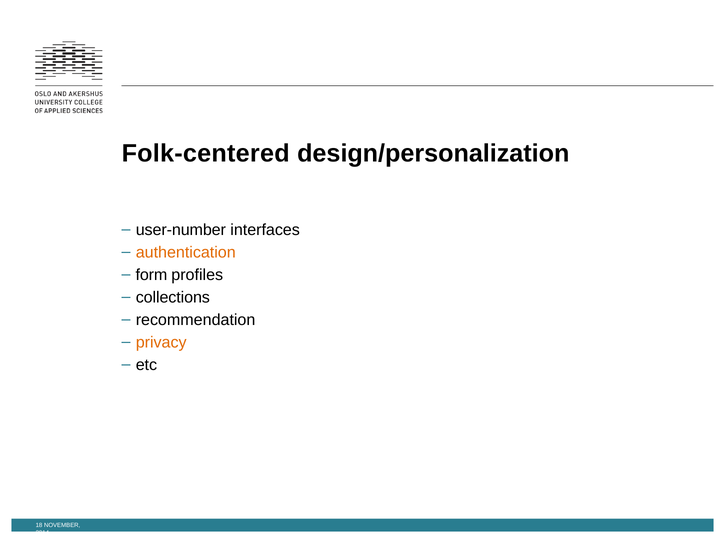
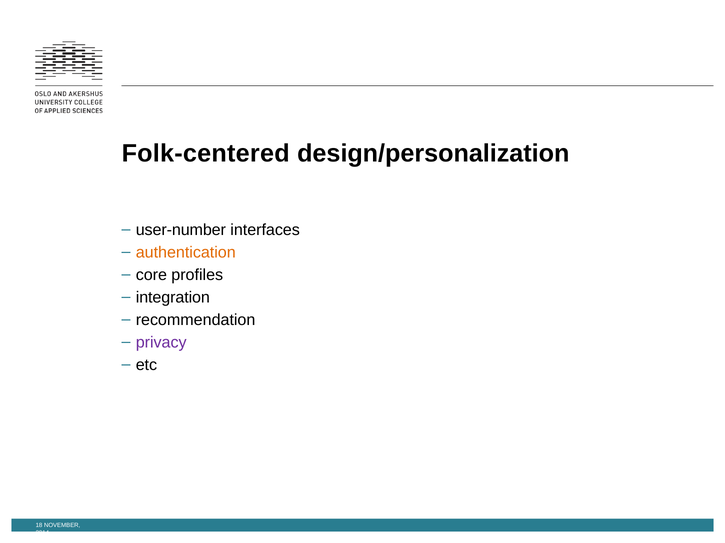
form: form -> core
collections: collections -> integration
privacy colour: orange -> purple
